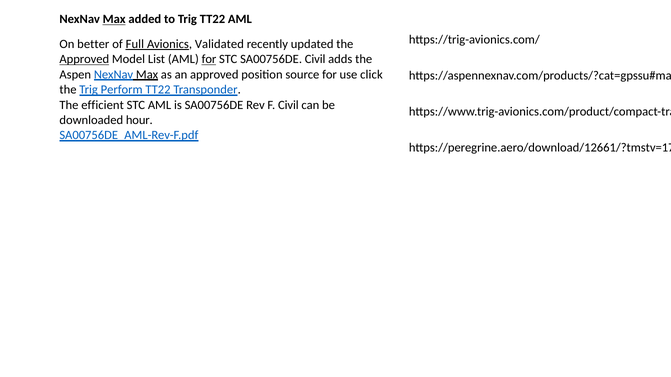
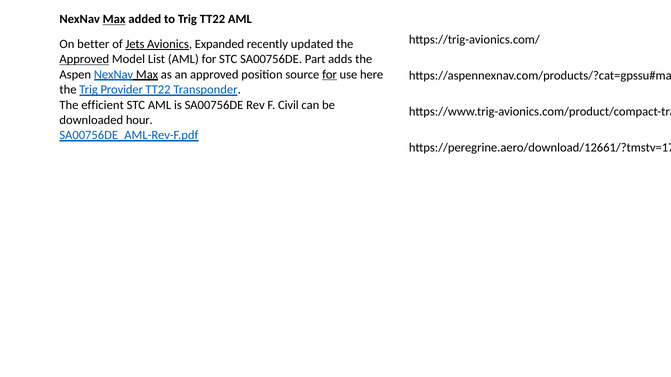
Full: Full -> Jets
Validated: Validated -> Expanded
for at (209, 59) underline: present -> none
SA00756DE Civil: Civil -> Part
for at (330, 74) underline: none -> present
click: click -> here
Perform: Perform -> Provider
